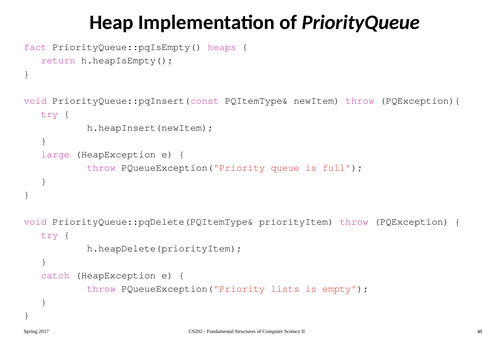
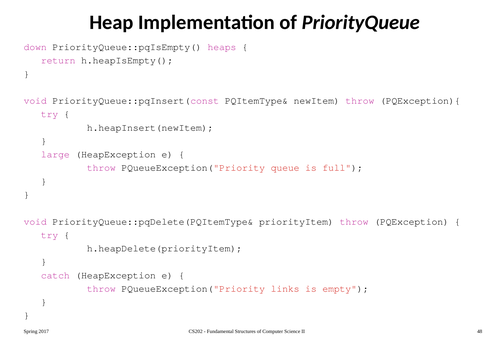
fact: fact -> down
lists: lists -> links
